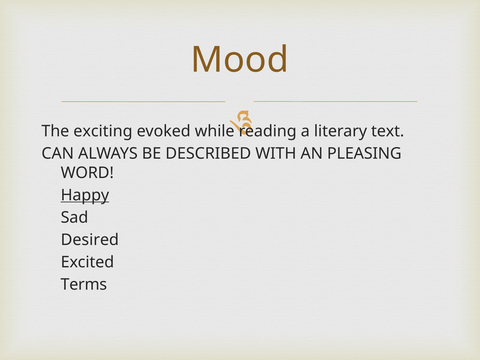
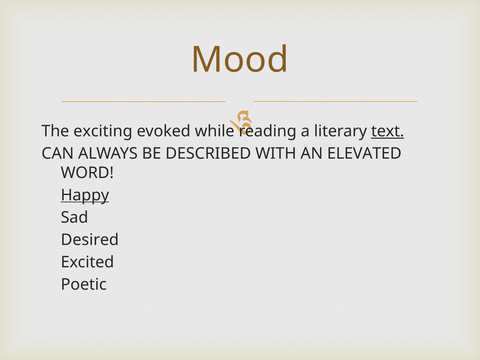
text underline: none -> present
PLEASING: PLEASING -> ELEVATED
Terms: Terms -> Poetic
